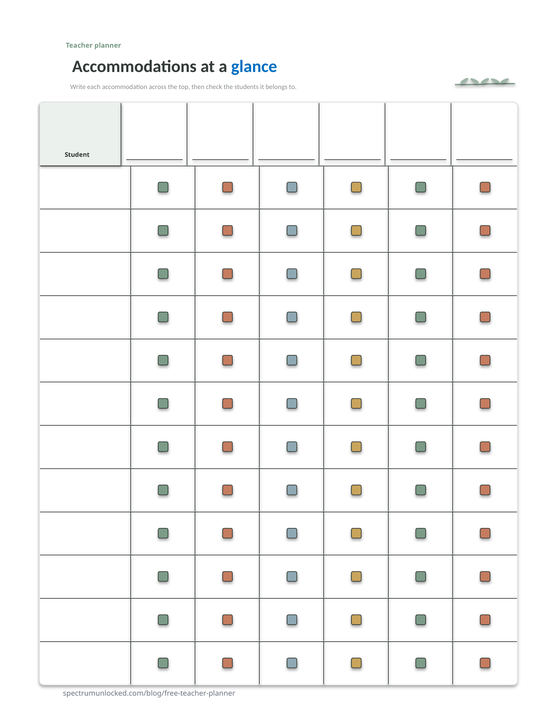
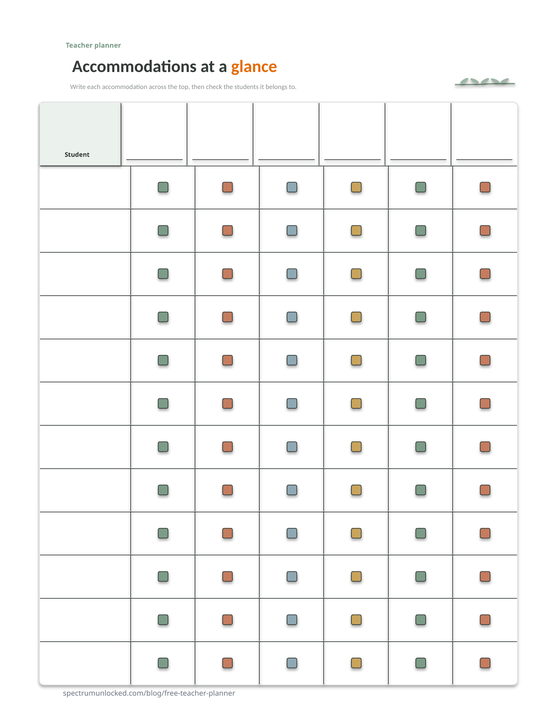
glance colour: blue -> orange
